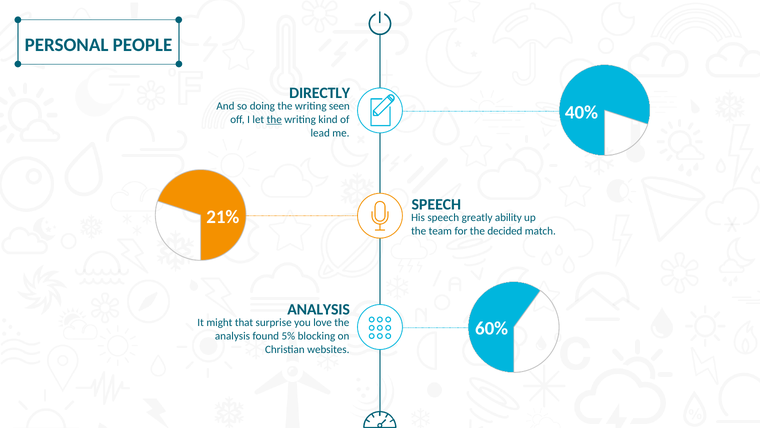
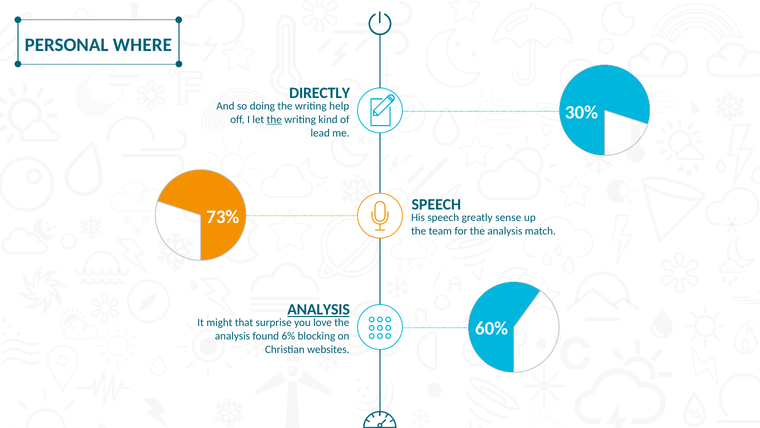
PEOPLE: PEOPLE -> WHERE
seen: seen -> help
40%: 40% -> 30%
21%: 21% -> 73%
ability: ability -> sense
for the decided: decided -> analysis
ANALYSIS at (319, 309) underline: none -> present
5%: 5% -> 6%
